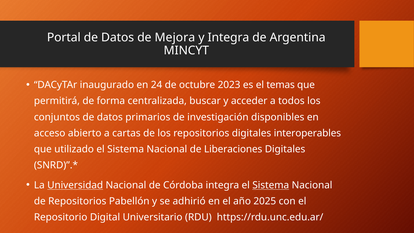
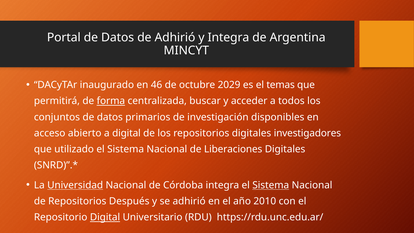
de Mejora: Mejora -> Adhirió
24: 24 -> 46
2023: 2023 -> 2029
forma underline: none -> present
a cartas: cartas -> digital
interoperables: interoperables -> investigadores
Pabellón: Pabellón -> Después
2025: 2025 -> 2010
Digital at (105, 217) underline: none -> present
